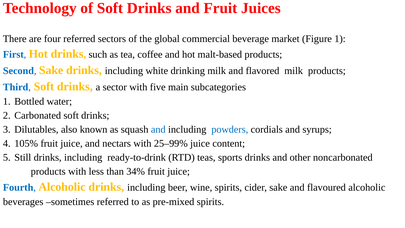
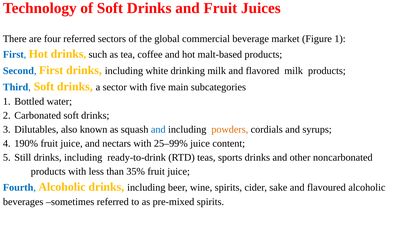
Second Sake: Sake -> First
powders colour: blue -> orange
105%: 105% -> 190%
34%: 34% -> 35%
